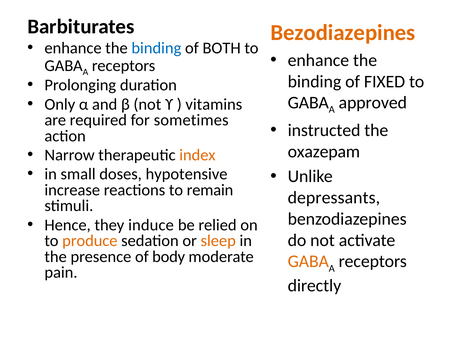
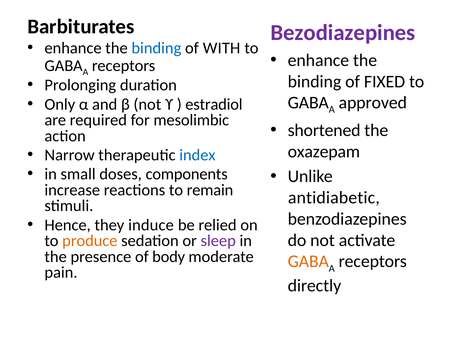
Bezodiazepines colour: orange -> purple
BOTH: BOTH -> WITH
vitamins: vitamins -> estradiol
sometimes: sometimes -> mesolimbic
instructed: instructed -> shortened
index colour: orange -> blue
hypotensive: hypotensive -> components
depressants: depressants -> antidiabetic
sleep colour: orange -> purple
